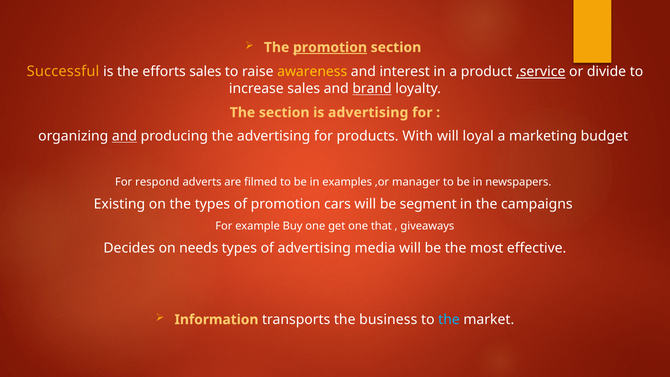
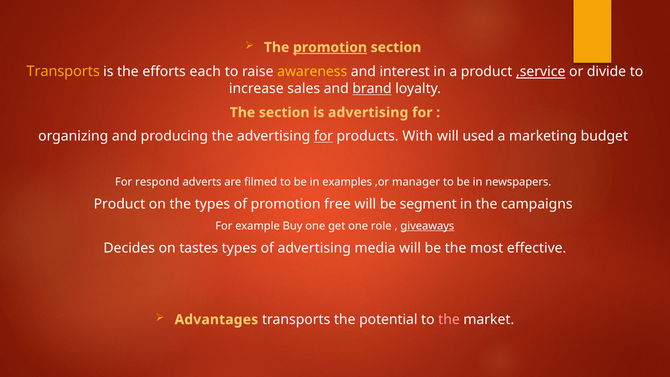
Successful at (63, 72): Successful -> Transports
efforts sales: sales -> each
and at (124, 136) underline: present -> none
for at (323, 136) underline: none -> present
loyal: loyal -> used
Existing at (119, 204): Existing -> Product
cars: cars -> free
that: that -> role
giveaways underline: none -> present
needs: needs -> tastes
Information: Information -> Advantages
business: business -> potential
the at (449, 320) colour: light blue -> pink
